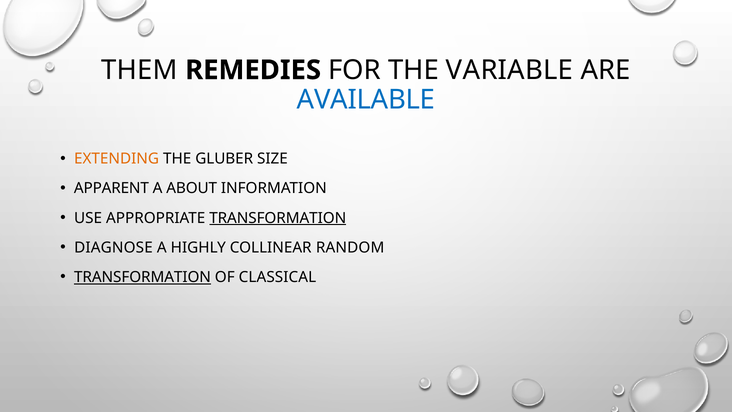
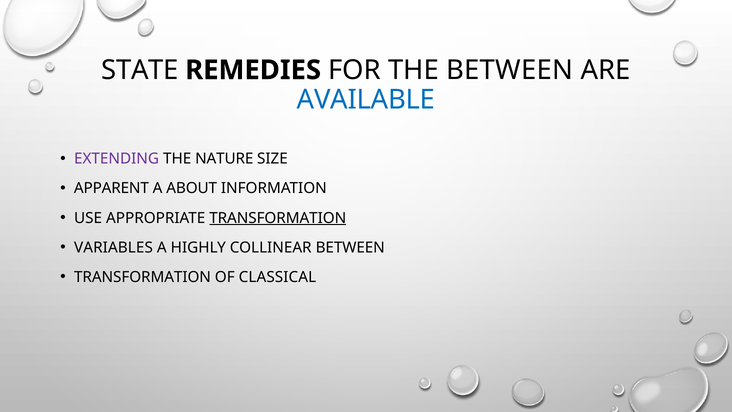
THEM: THEM -> STATE
THE VARIABLE: VARIABLE -> BETWEEN
EXTENDING colour: orange -> purple
GLUBER: GLUBER -> NATURE
DIAGNOSE: DIAGNOSE -> VARIABLES
COLLINEAR RANDOM: RANDOM -> BETWEEN
TRANSFORMATION at (143, 277) underline: present -> none
